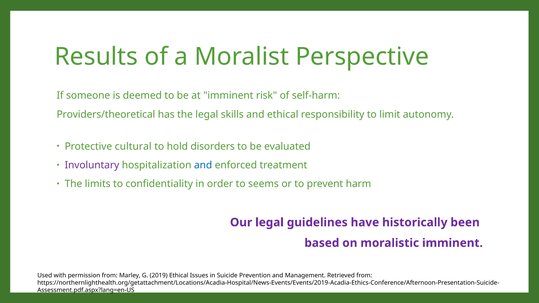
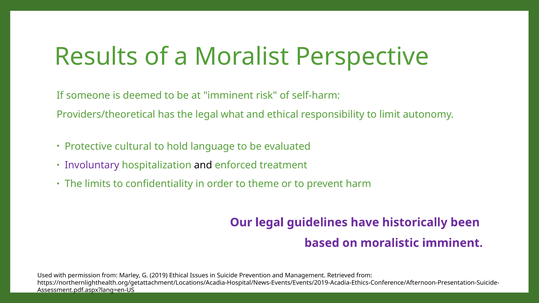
skills: skills -> what
disorders: disorders -> language
and at (203, 165) colour: blue -> black
seems: seems -> theme
